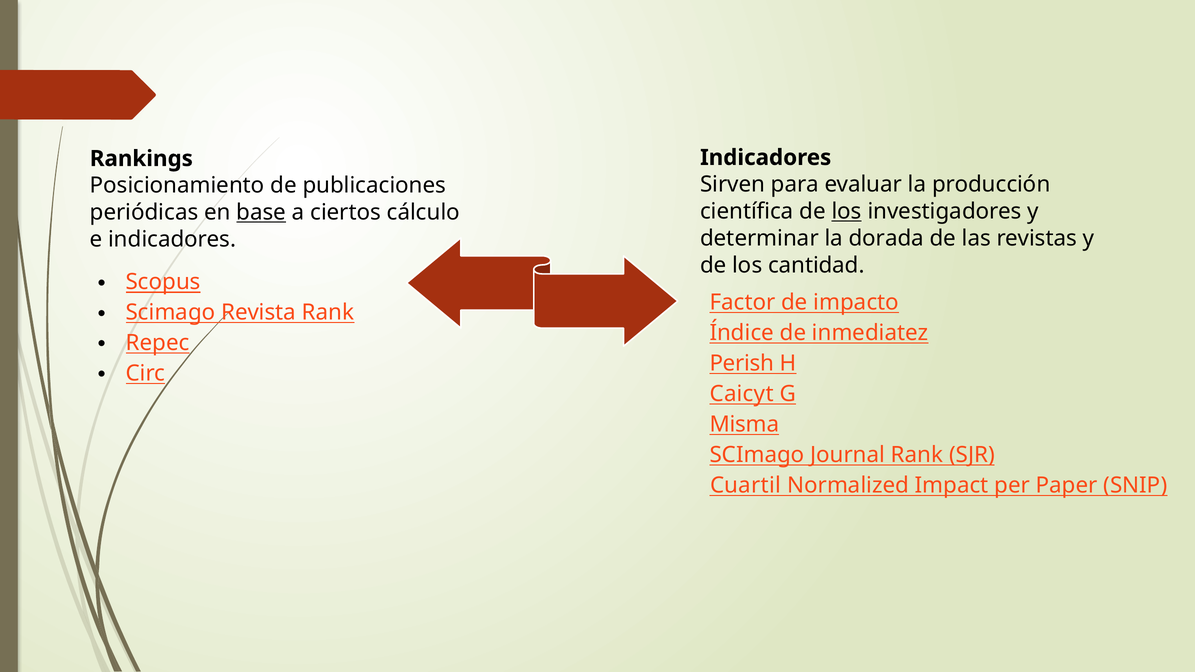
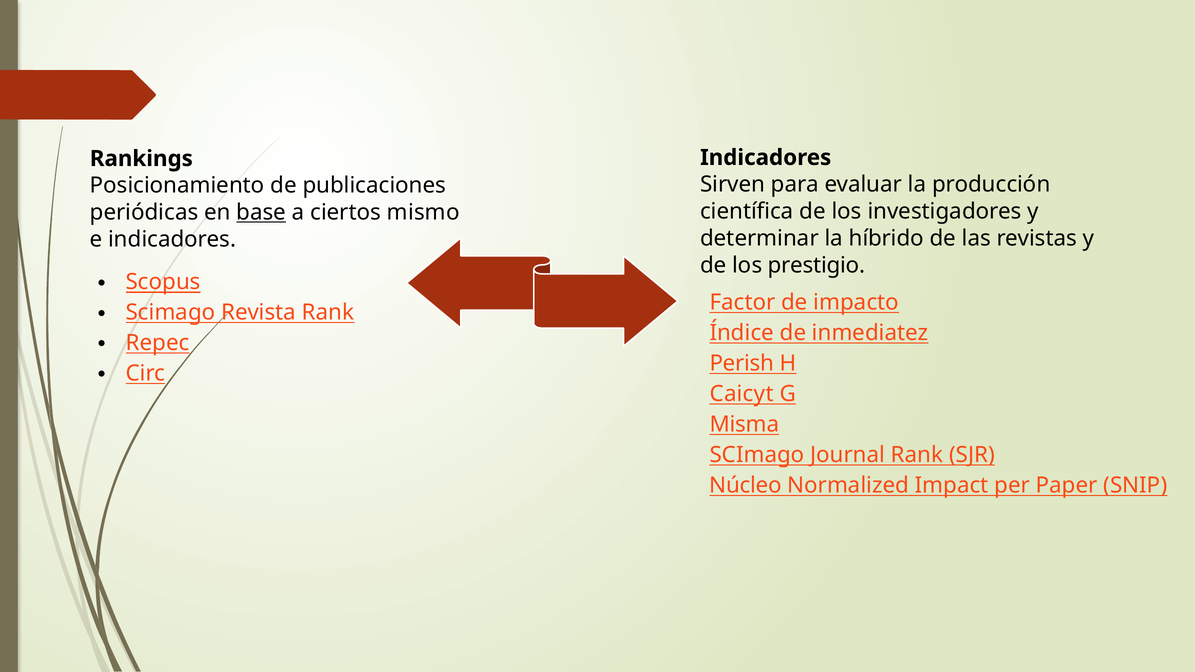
los at (847, 211) underline: present -> none
cálculo: cálculo -> mismo
dorada: dorada -> híbrido
cantidad: cantidad -> prestigio
Cuartil: Cuartil -> Núcleo
